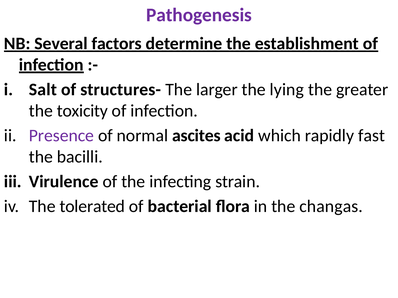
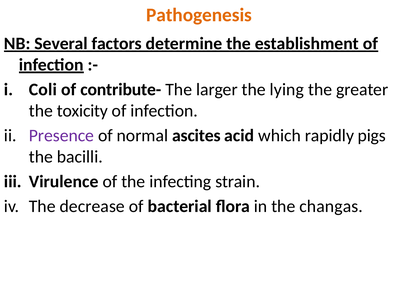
Pathogenesis colour: purple -> orange
Salt: Salt -> Coli
structures-: structures- -> contribute-
fast: fast -> pigs
tolerated: tolerated -> decrease
